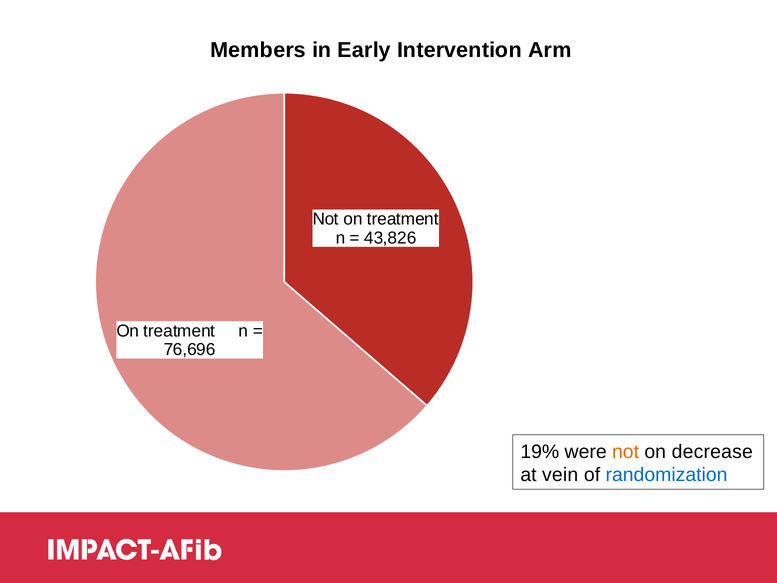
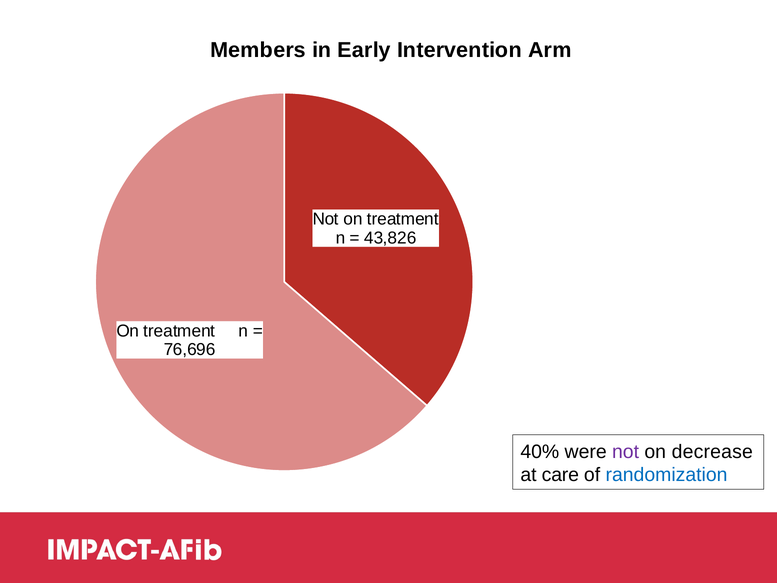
19%: 19% -> 40%
not at (626, 451) colour: orange -> purple
vein: vein -> care
